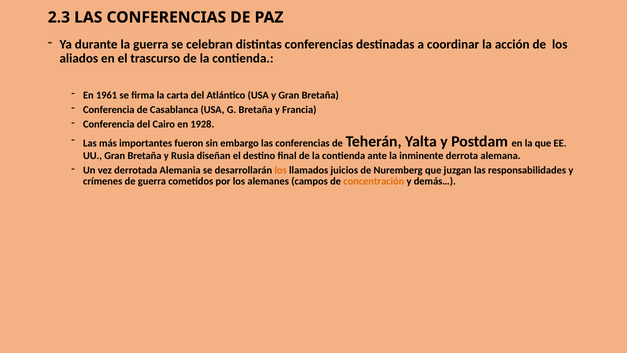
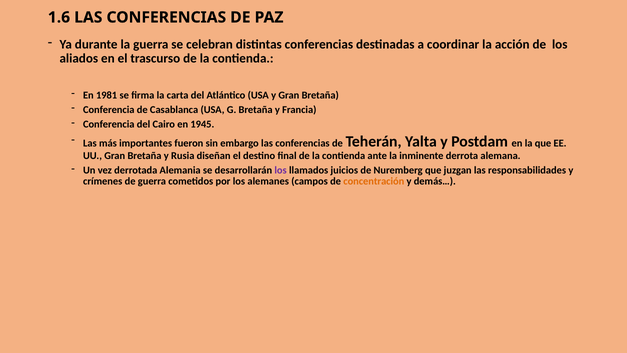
2.3: 2.3 -> 1.6
1961: 1961 -> 1981
1928: 1928 -> 1945
los at (281, 170) colour: orange -> purple
